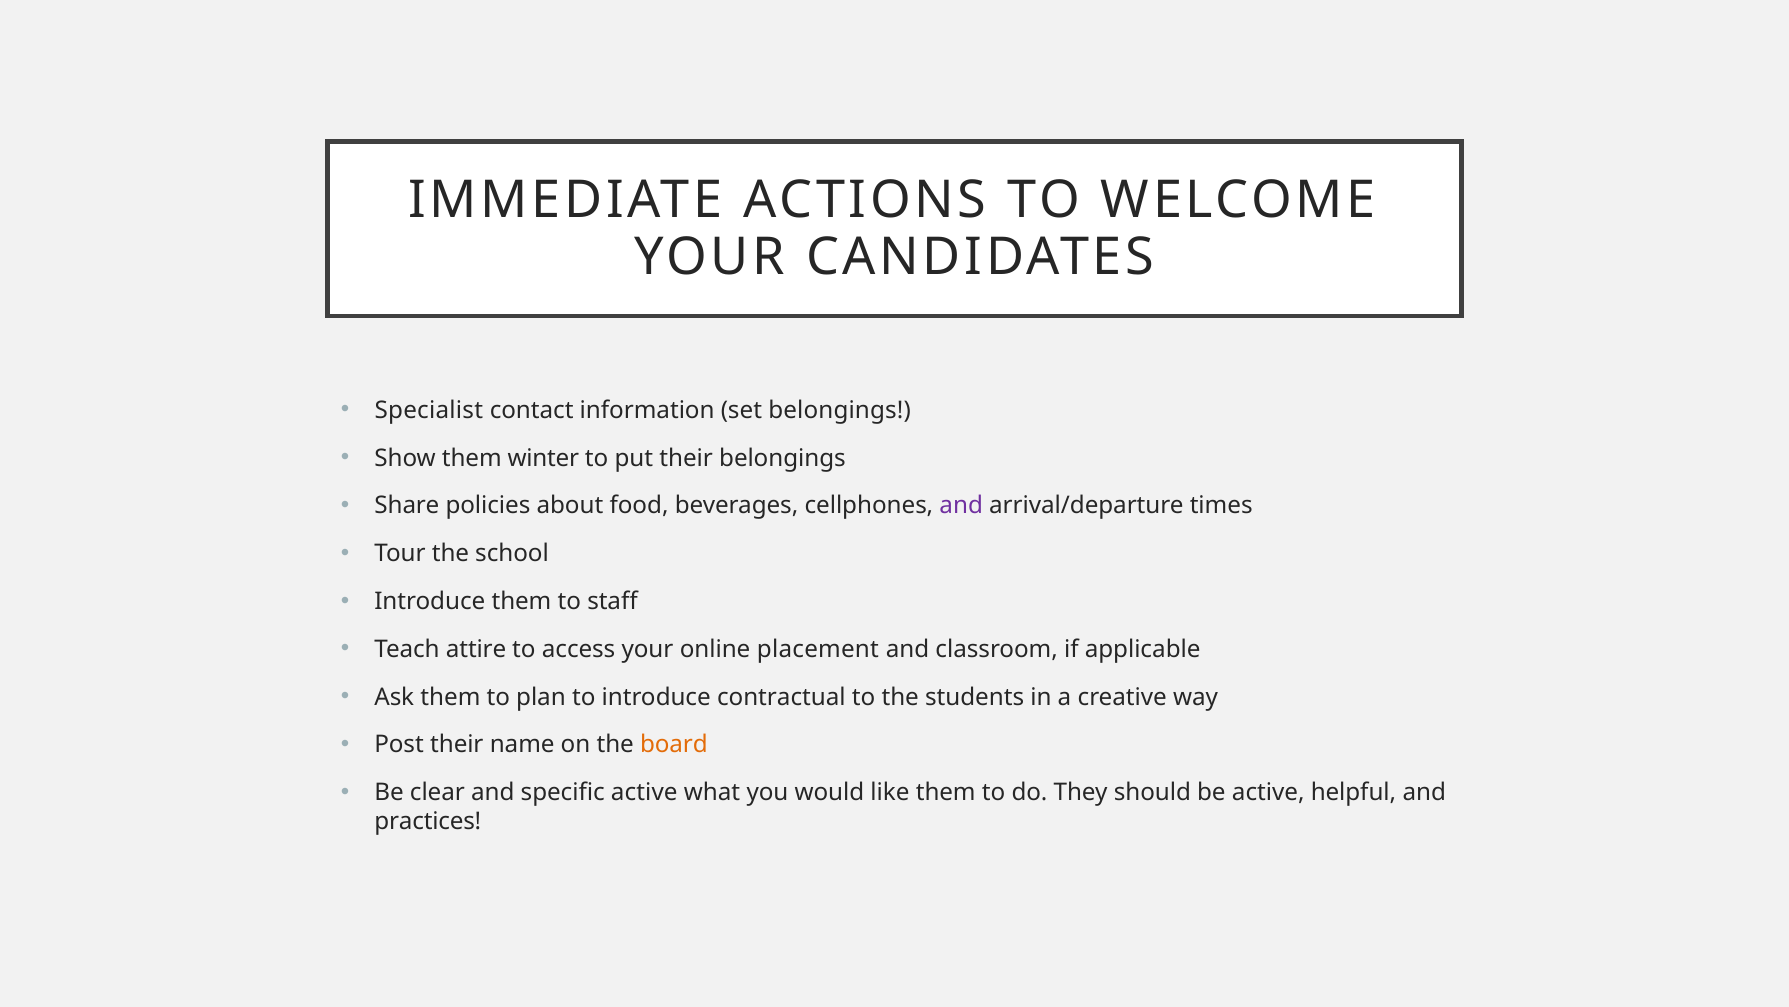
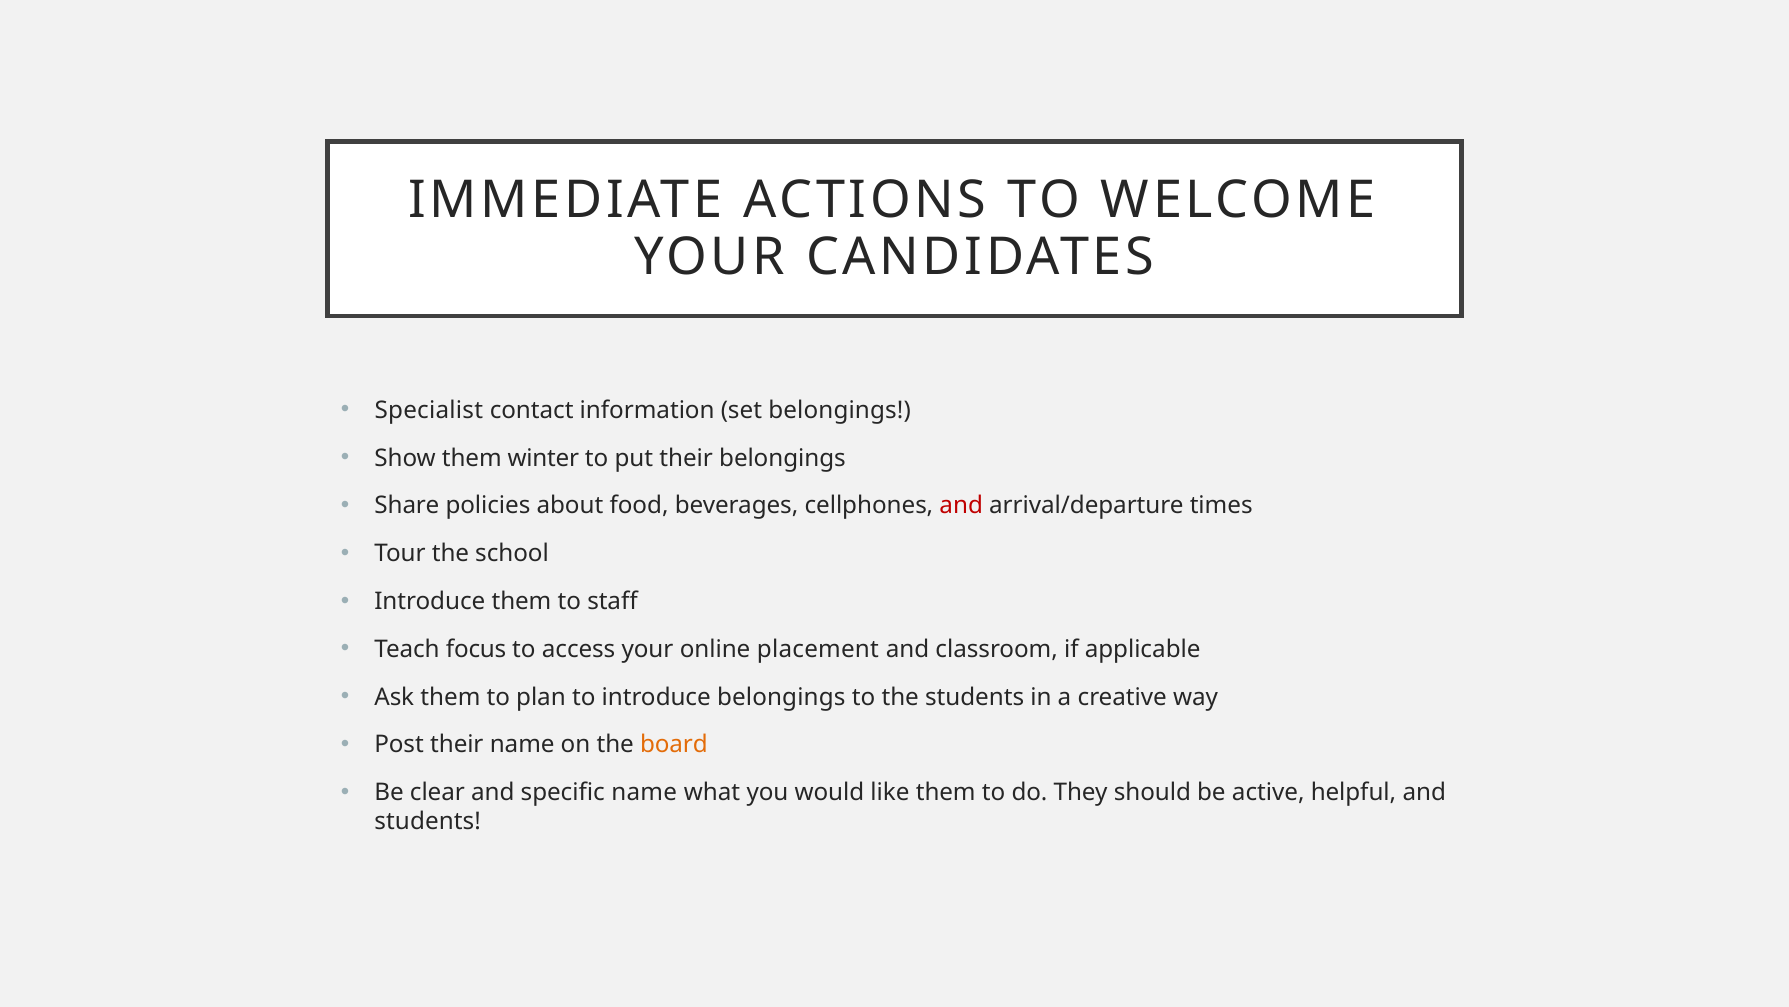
and at (961, 506) colour: purple -> red
attire: attire -> focus
introduce contractual: contractual -> belongings
specific active: active -> name
practices at (428, 821): practices -> students
